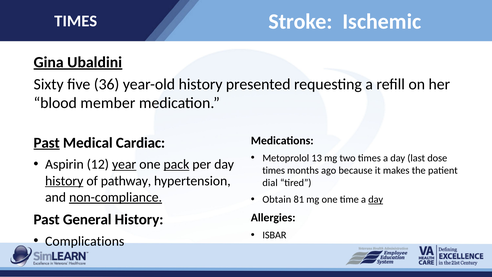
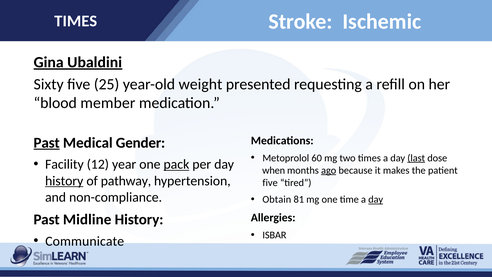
36: 36 -> 25
year-old history: history -> weight
Cardiac: Cardiac -> Gender
13: 13 -> 60
last underline: none -> present
Aspirin: Aspirin -> Facility
year underline: present -> none
times at (274, 170): times -> when
ago underline: none -> present
dial at (270, 183): dial -> five
non-compliance underline: present -> none
General: General -> Midline
Complications: Complications -> Communicate
